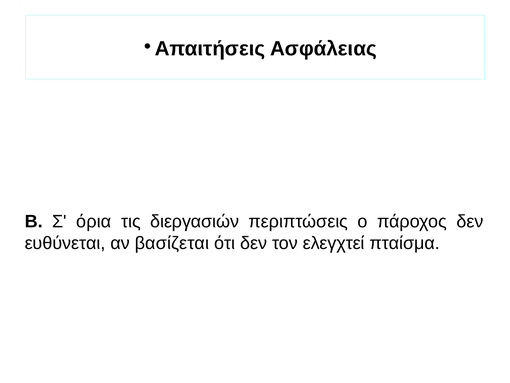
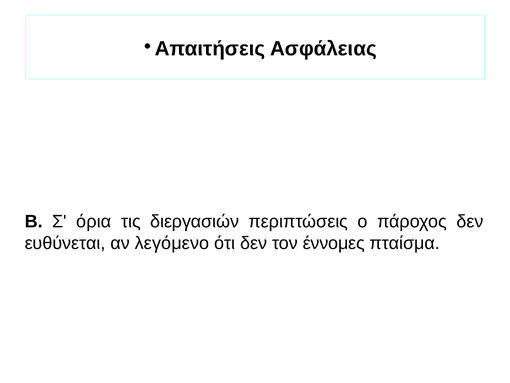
βασίζεται: βασίζεται -> λεγόμενο
ελεγχτεί: ελεγχτεί -> έννομες
